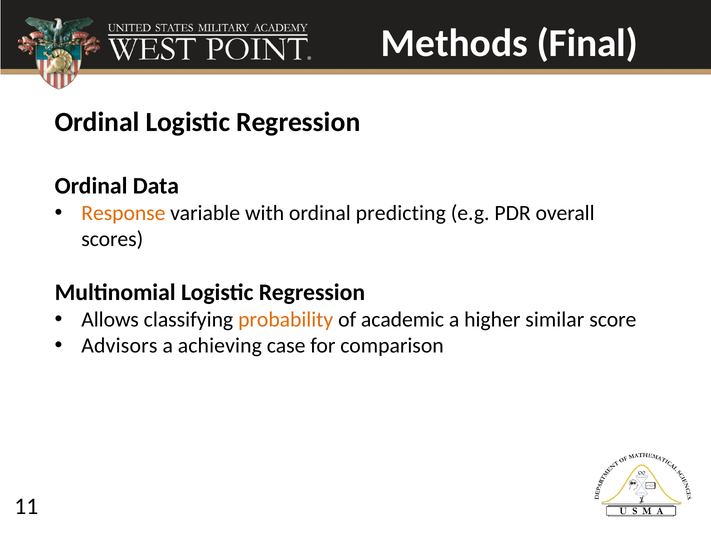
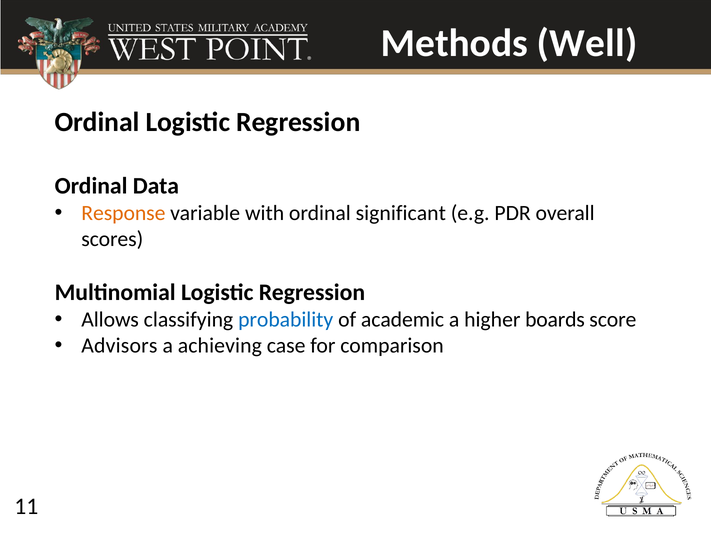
Final: Final -> Well
predicting: predicting -> significant
probability colour: orange -> blue
similar: similar -> boards
